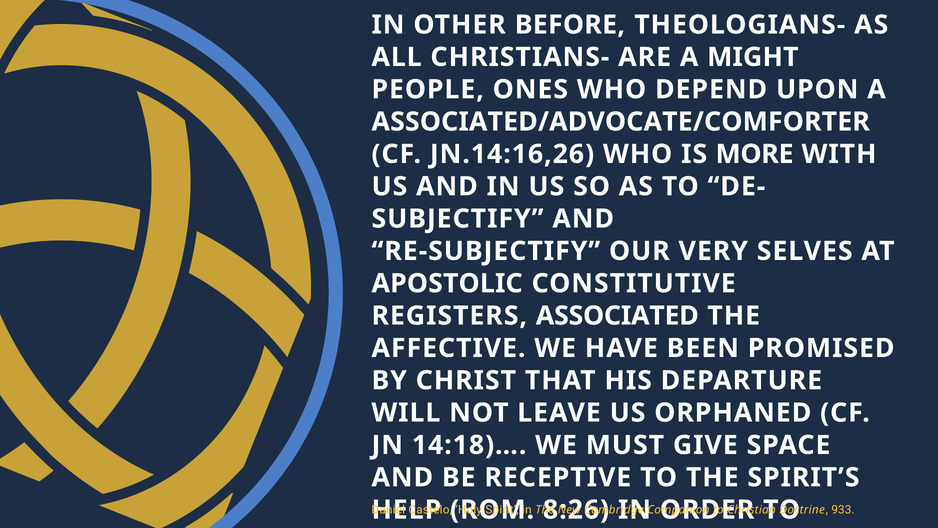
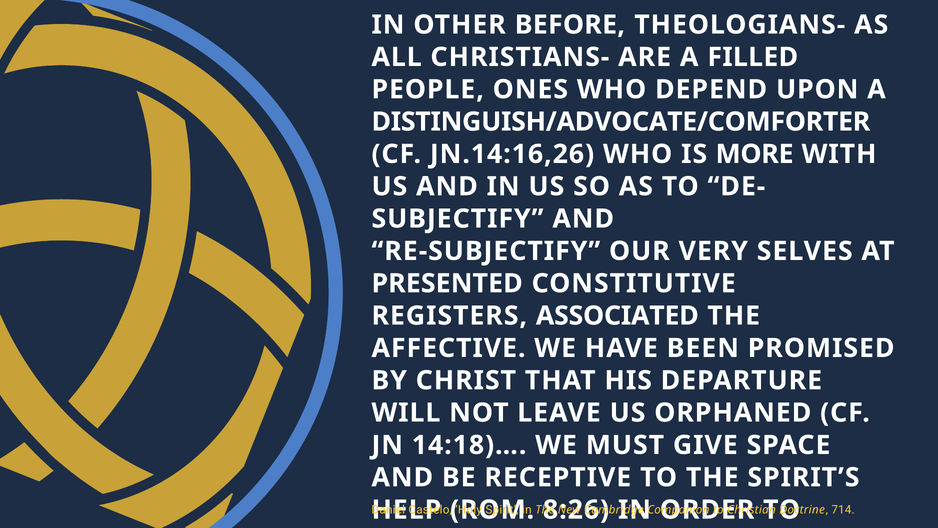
MIGHT: MIGHT -> FILLED
ASSOCIATED/ADVOCATE/COMFORTER: ASSOCIATED/ADVOCATE/COMFORTER -> DISTINGUISH/ADVOCATE/COMFORTER
APOSTOLIC: APOSTOLIC -> PRESENTED
933: 933 -> 714
